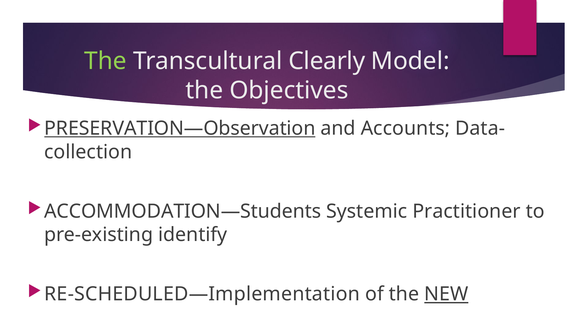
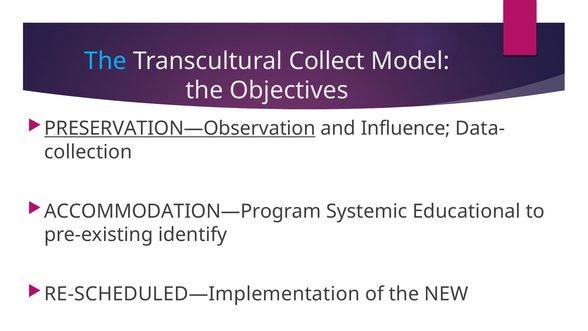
The at (105, 61) colour: light green -> light blue
Clearly: Clearly -> Collect
Accounts: Accounts -> Influence
ACCOMMODATION—Students: ACCOMMODATION—Students -> ACCOMMODATION—Program
Practitioner: Practitioner -> Educational
NEW underline: present -> none
